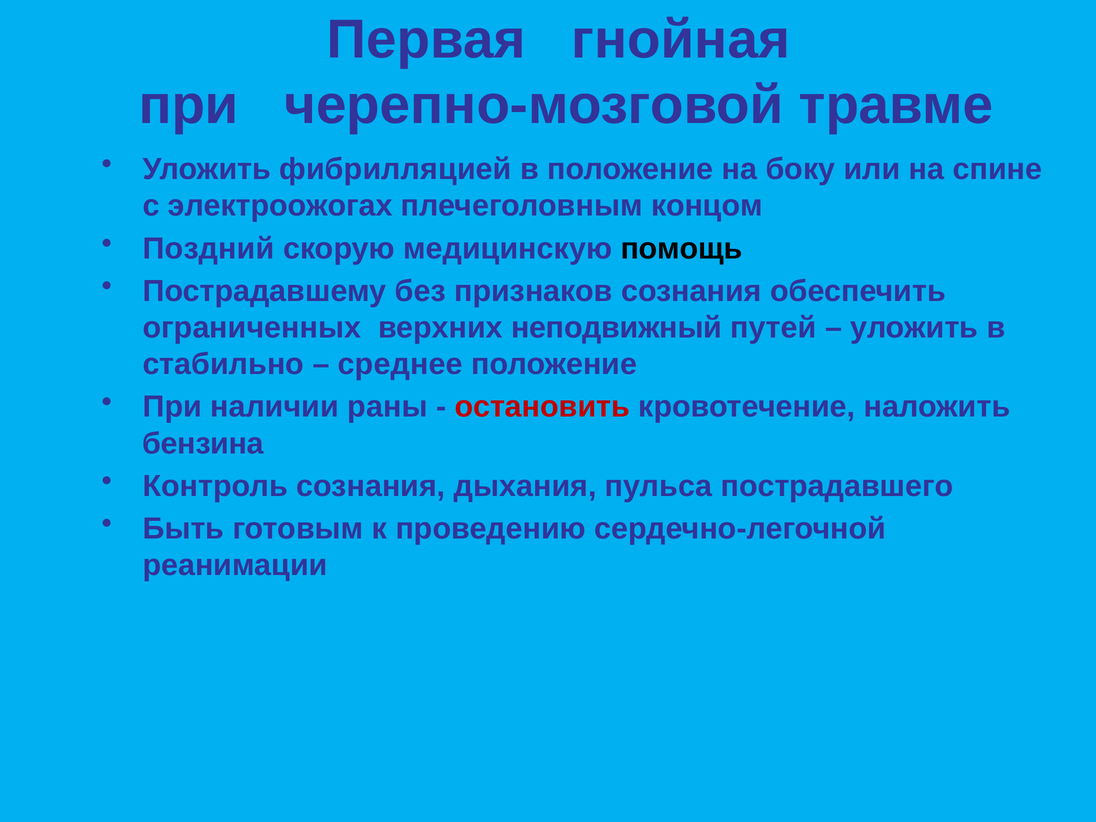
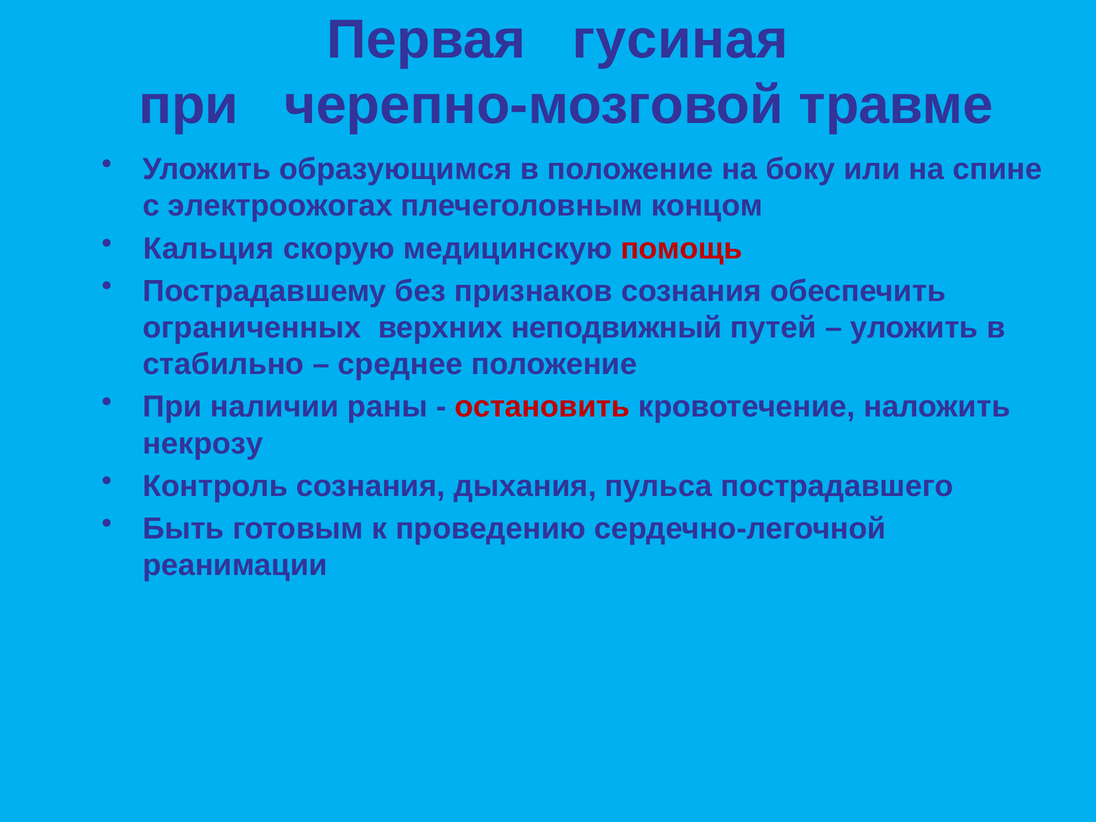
гнойная: гнойная -> гусиная
фибрилляцией: фибрилляцией -> образующимся
Поздний: Поздний -> Кальция
помощь colour: black -> red
бензина: бензина -> некрозу
